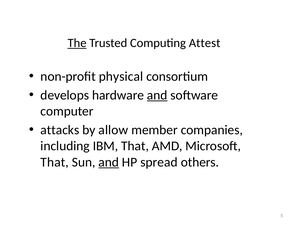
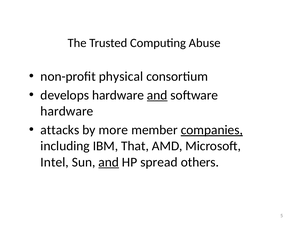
The underline: present -> none
Attest: Attest -> Abuse
computer at (67, 111): computer -> hardware
allow: allow -> more
companies underline: none -> present
That at (55, 162): That -> Intel
